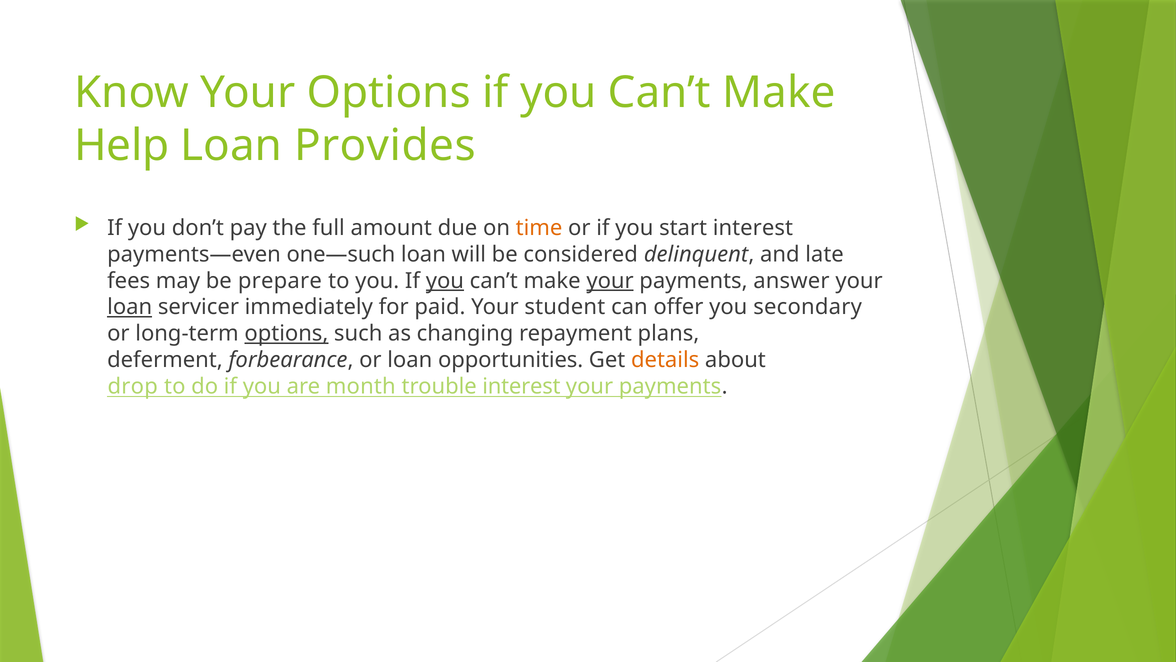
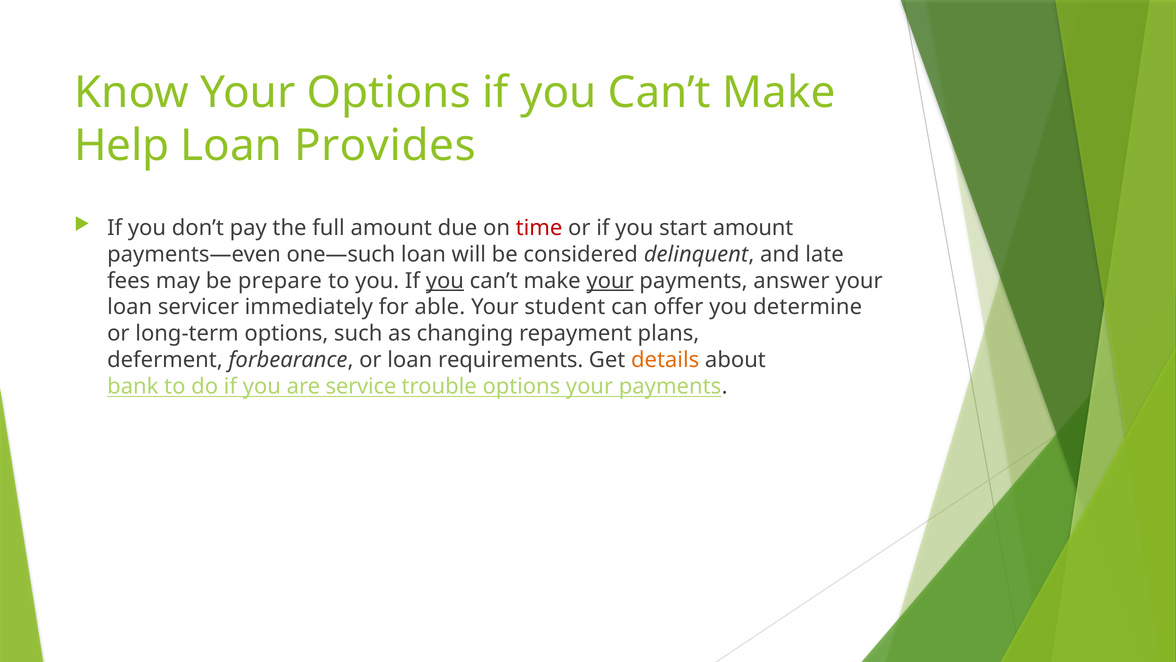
time colour: orange -> red
start interest: interest -> amount
loan at (130, 307) underline: present -> none
paid: paid -> able
secondary: secondary -> determine
options at (286, 333) underline: present -> none
opportunities: opportunities -> requirements
drop: drop -> bank
month: month -> service
trouble interest: interest -> options
